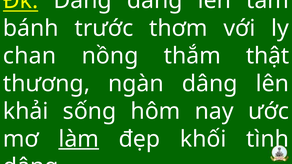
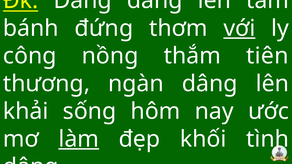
trước: trước -> đứng
với underline: none -> present
chan: chan -> công
thật: thật -> tiên
